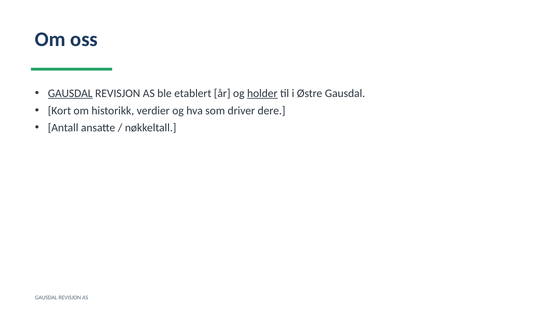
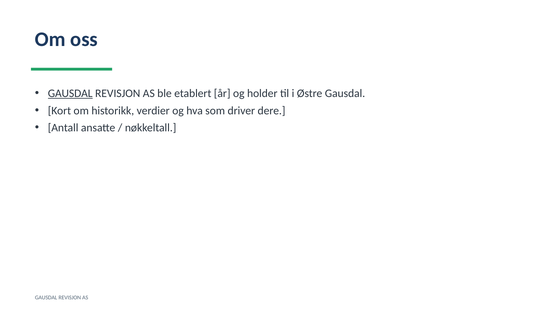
holder underline: present -> none
